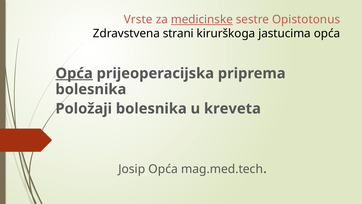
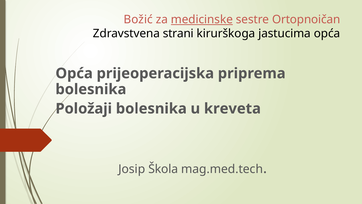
Vrste: Vrste -> Božić
Opistotonus: Opistotonus -> Ortopnoičan
Opća at (74, 73) underline: present -> none
Josip Opća: Opća -> Škola
